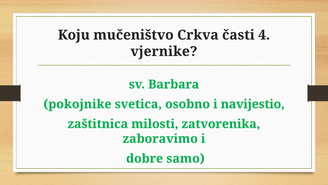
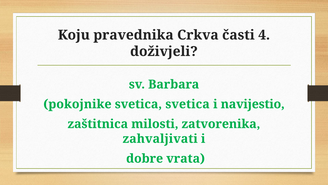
mučeništvo: mučeništvo -> pravednika
vjernike: vjernike -> doživjeli
svetica osobno: osobno -> svetica
zaboravimo: zaboravimo -> zahvaljivati
samo: samo -> vrata
